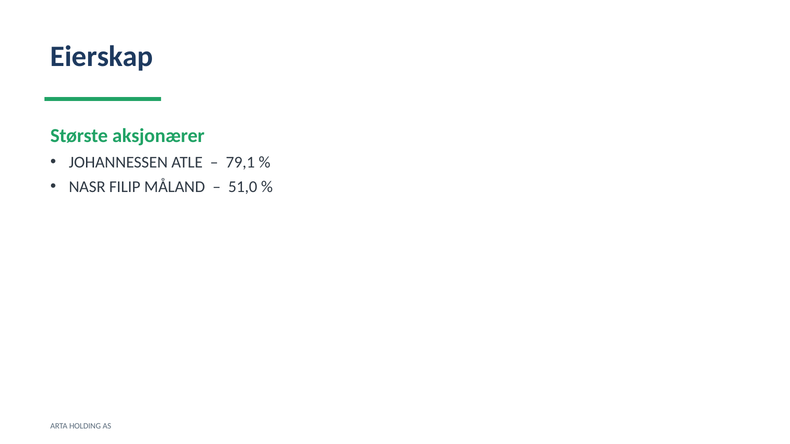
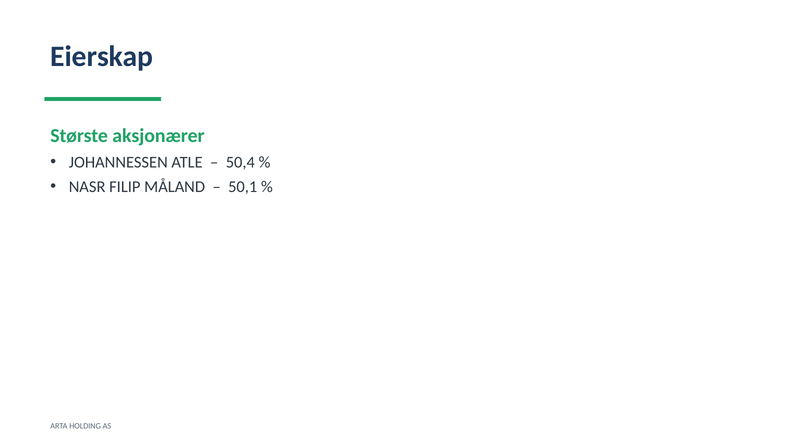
79,1: 79,1 -> 50,4
51,0: 51,0 -> 50,1
